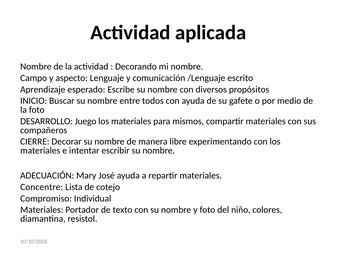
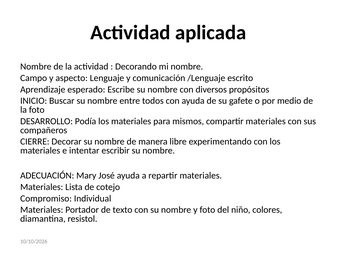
Juego: Juego -> Podía
Concentre at (42, 187): Concentre -> Materiales
